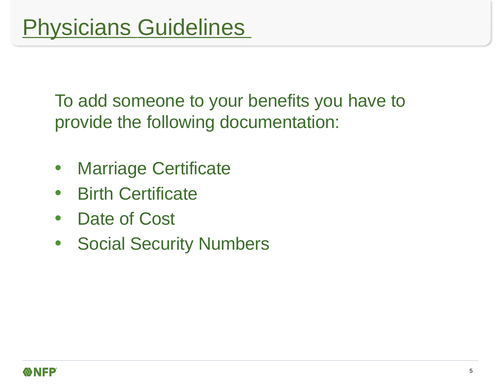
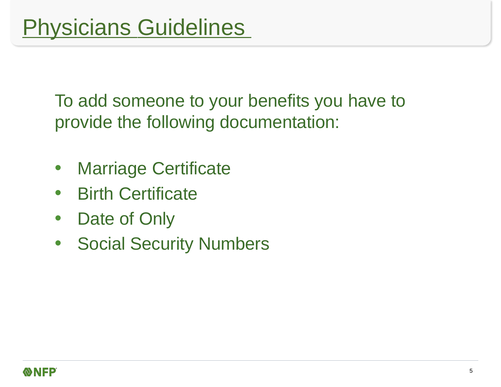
Cost: Cost -> Only
